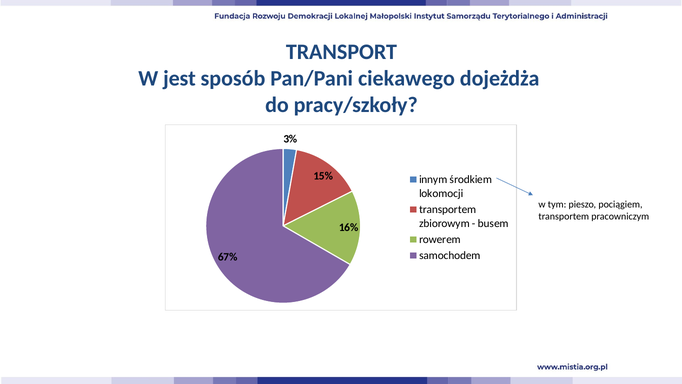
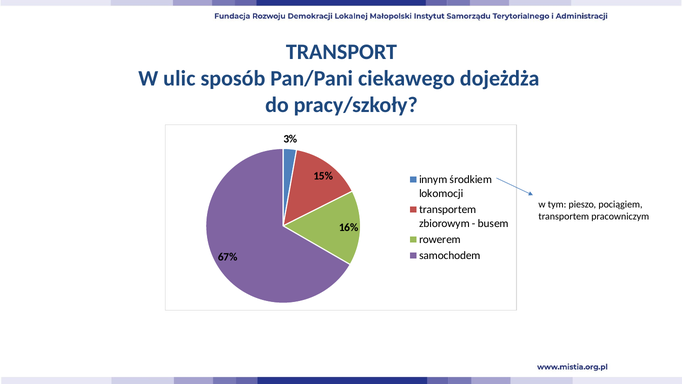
jest: jest -> ulic
